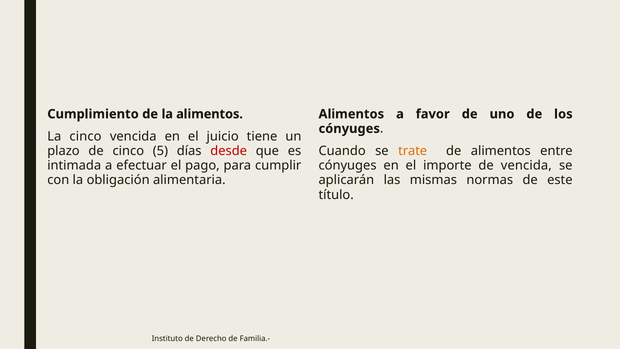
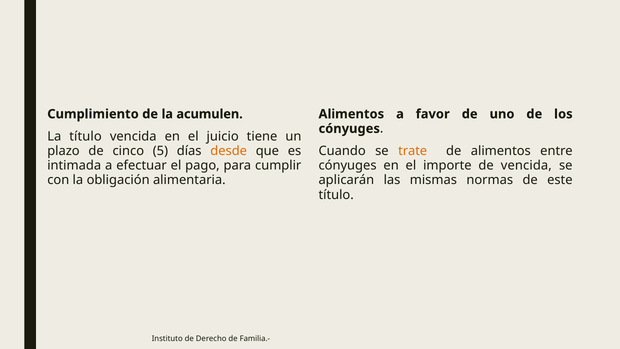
la alimentos: alimentos -> acumulen
La cinco: cinco -> título
desde colour: red -> orange
